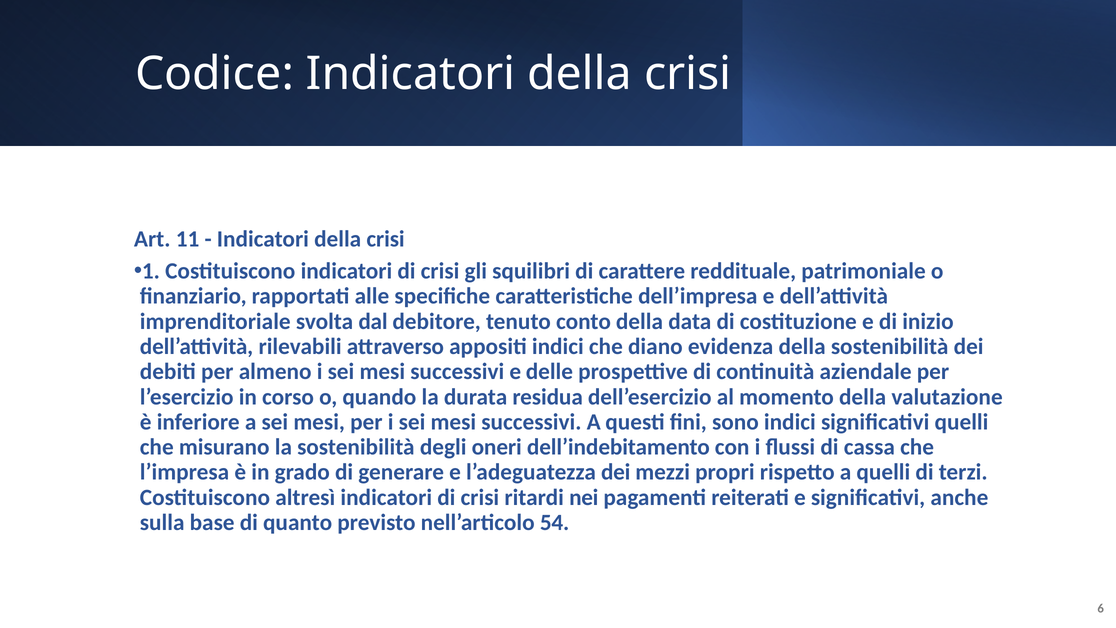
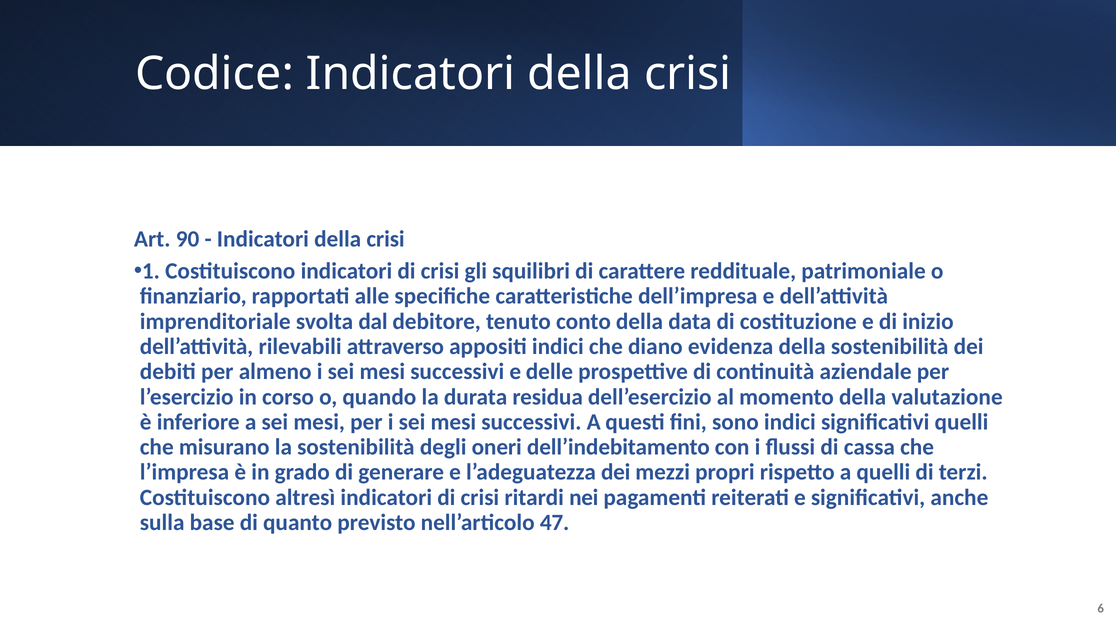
11: 11 -> 90
54: 54 -> 47
